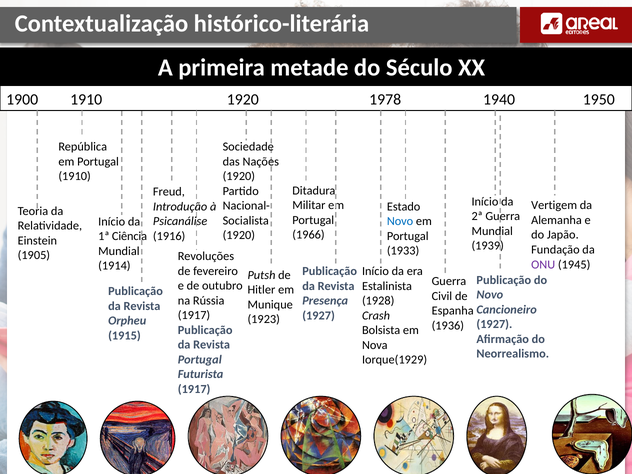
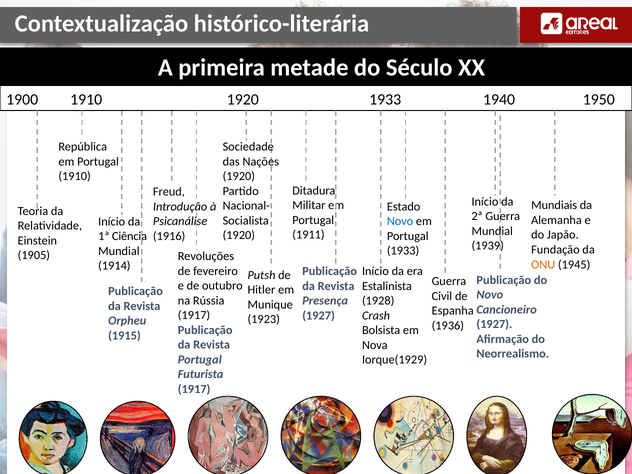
1920 1978: 1978 -> 1933
Vertigem: Vertigem -> Mundiais
1966: 1966 -> 1911
ONU colour: purple -> orange
